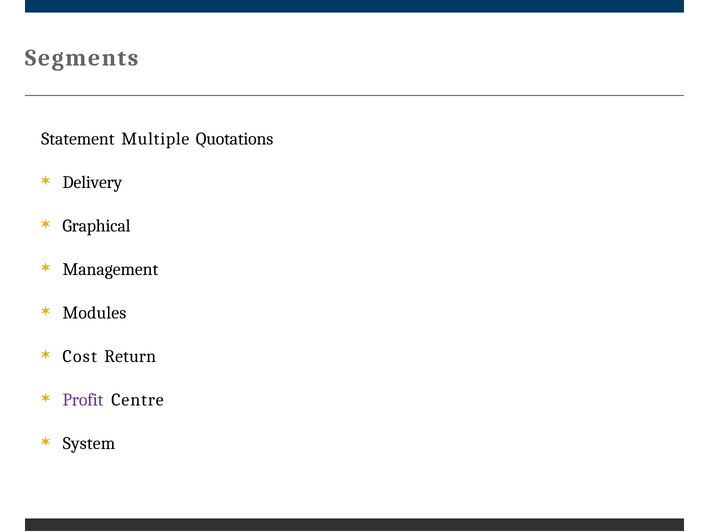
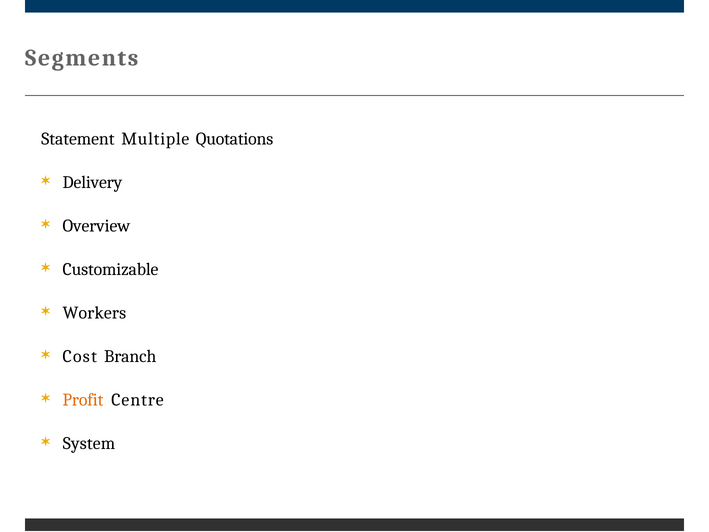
Graphical: Graphical -> Overview
Management: Management -> Customizable
Modules: Modules -> Workers
Return: Return -> Branch
Profit colour: purple -> orange
